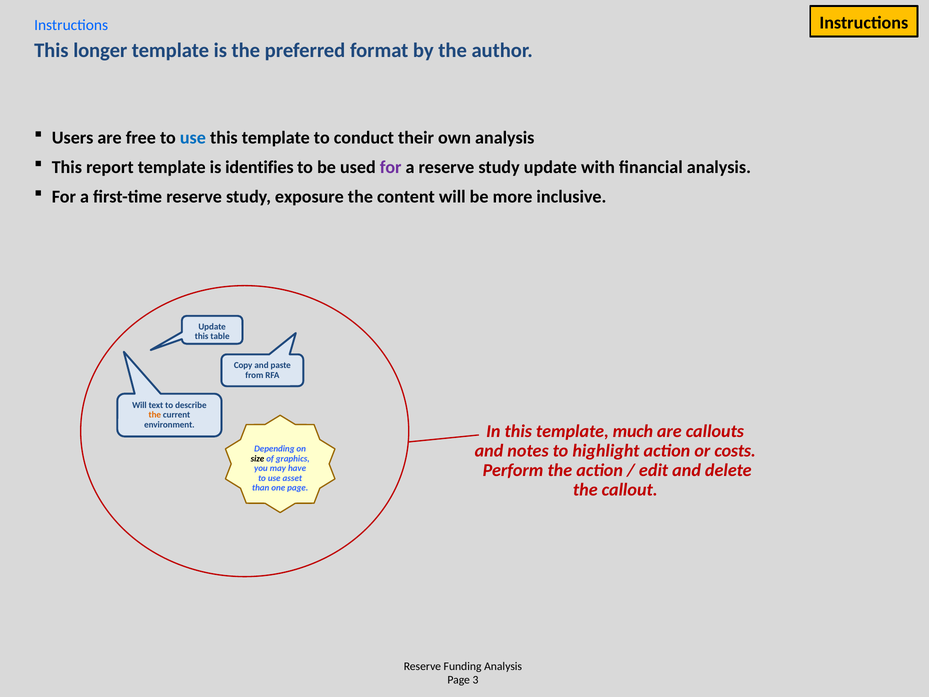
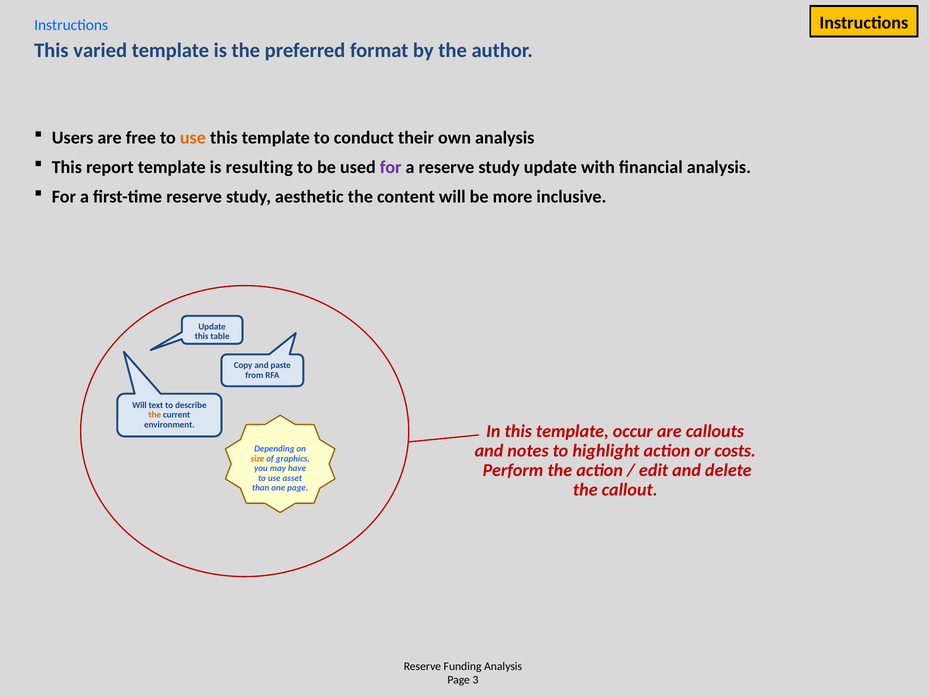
longer: longer -> varied
use at (193, 138) colour: blue -> orange
identifies: identifies -> resulting
exposure: exposure -> aesthetic
much: much -> occur
size colour: black -> orange
